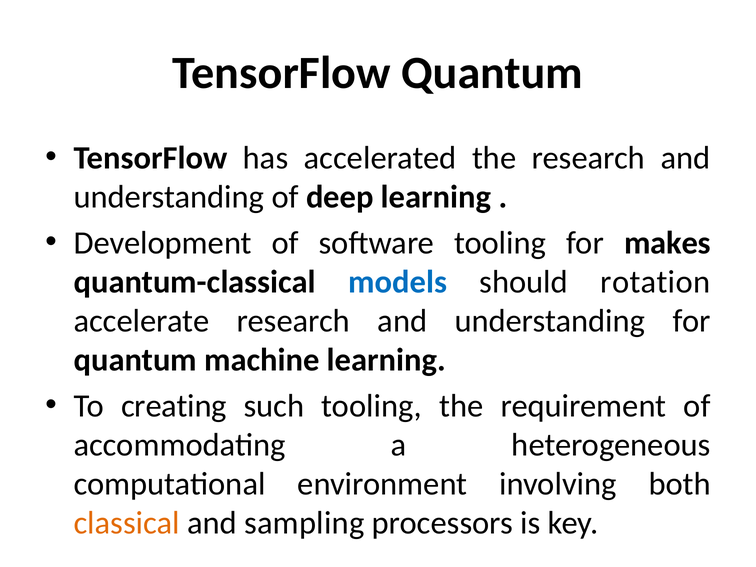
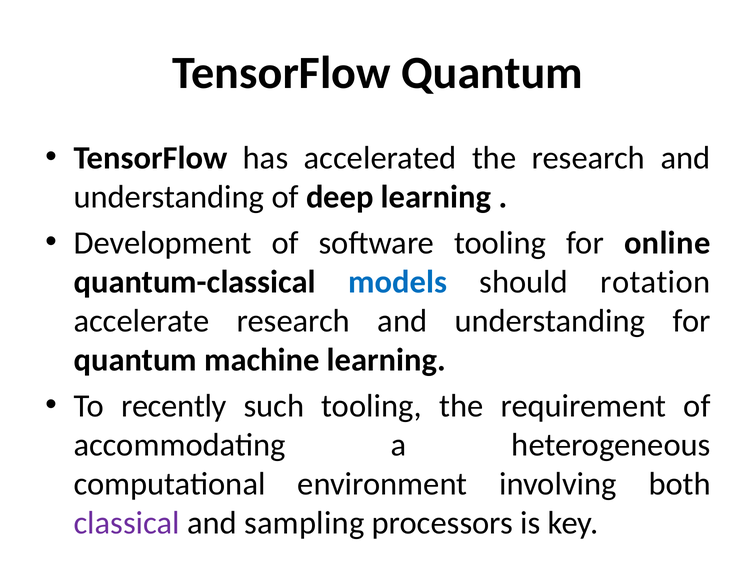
makes: makes -> online
creating: creating -> recently
classical colour: orange -> purple
